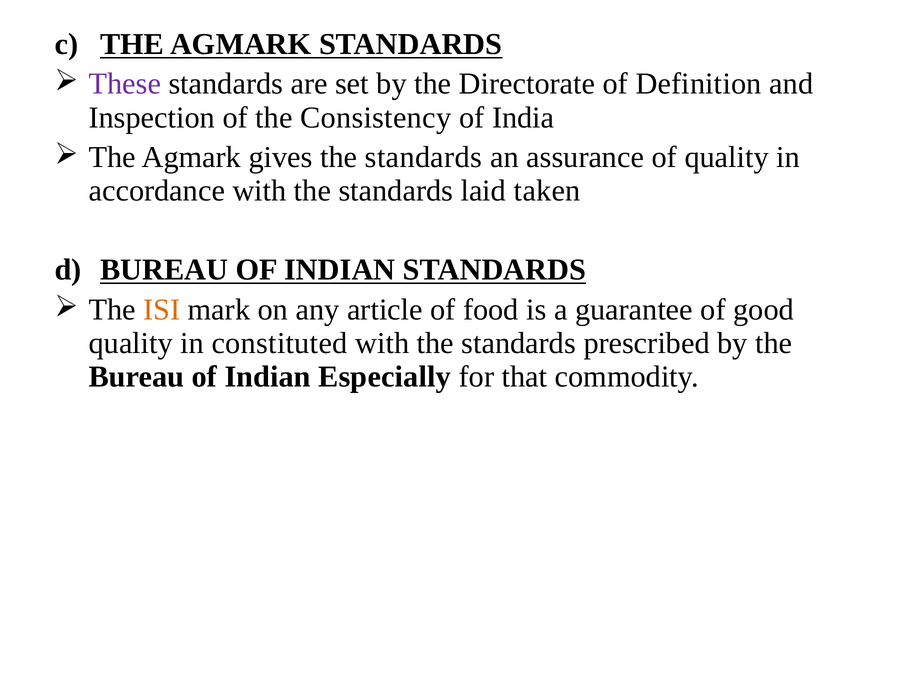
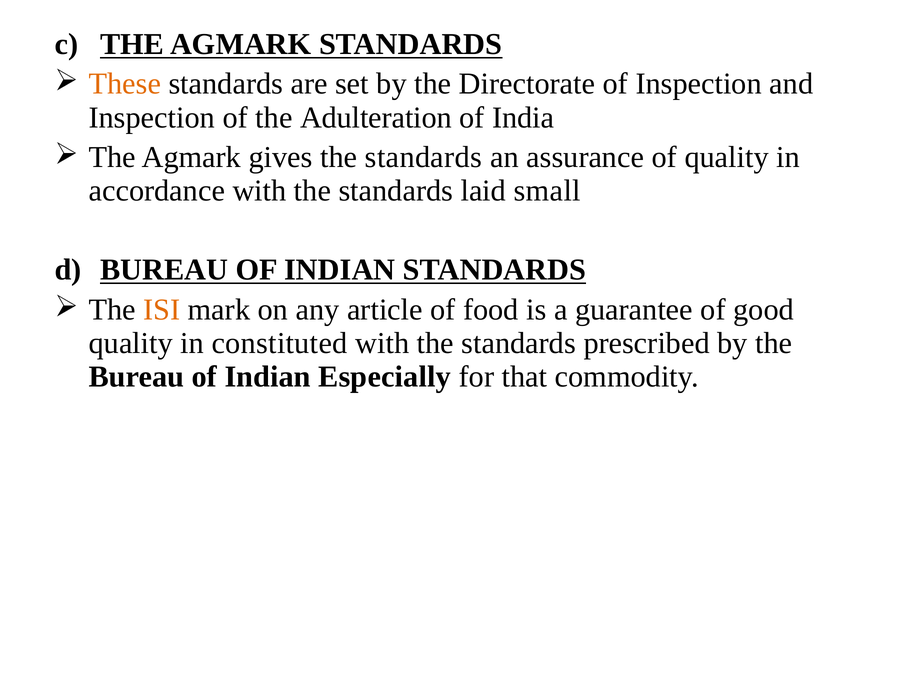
These colour: purple -> orange
of Definition: Definition -> Inspection
Consistency: Consistency -> Adulteration
taken: taken -> small
